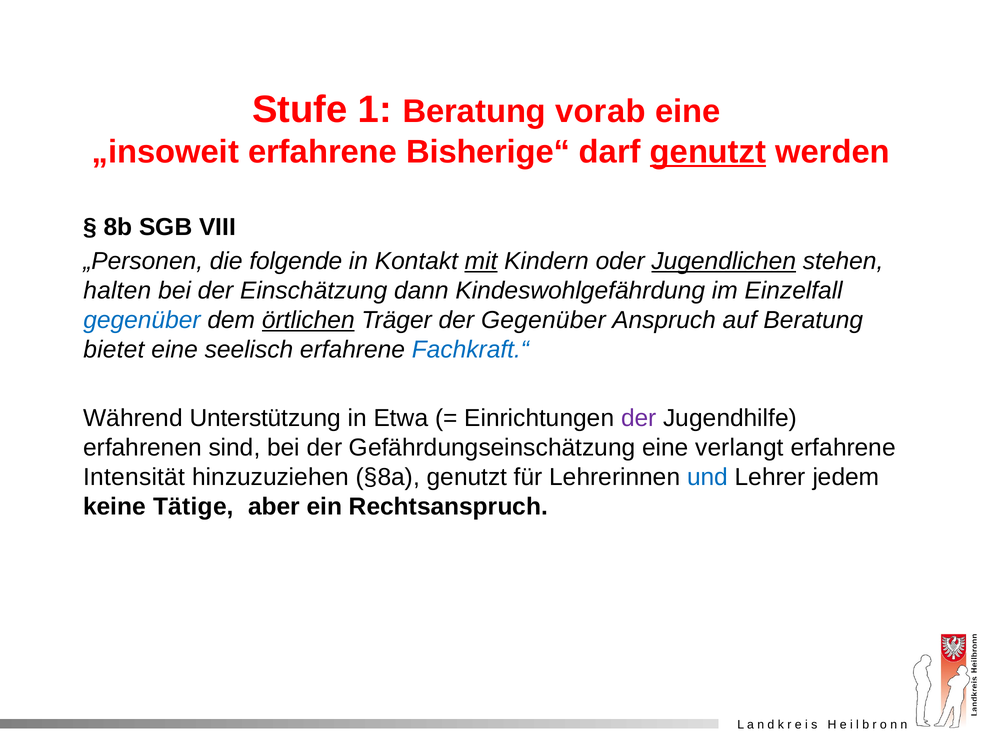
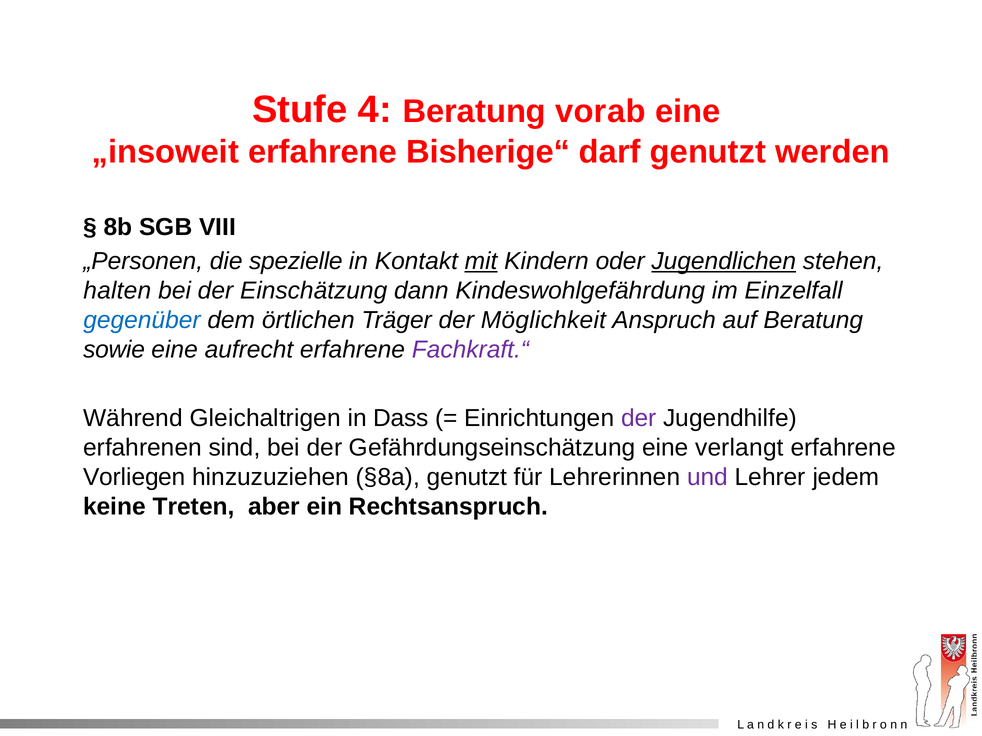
1: 1 -> 4
genutzt at (708, 152) underline: present -> none
folgende: folgende -> spezielle
örtlichen underline: present -> none
der Gegenüber: Gegenüber -> Möglichkeit
bietet: bietet -> sowie
seelisch: seelisch -> aufrecht
Fachkraft.“ colour: blue -> purple
Unterstützung: Unterstützung -> Gleichaltrigen
Etwa: Etwa -> Dass
Intensität: Intensität -> Vorliegen
und colour: blue -> purple
Tätige: Tätige -> Treten
